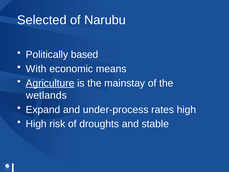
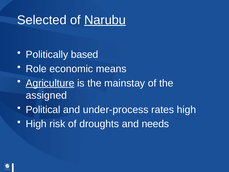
Narubu underline: none -> present
With: With -> Role
wetlands: wetlands -> assigned
Expand: Expand -> Political
stable: stable -> needs
